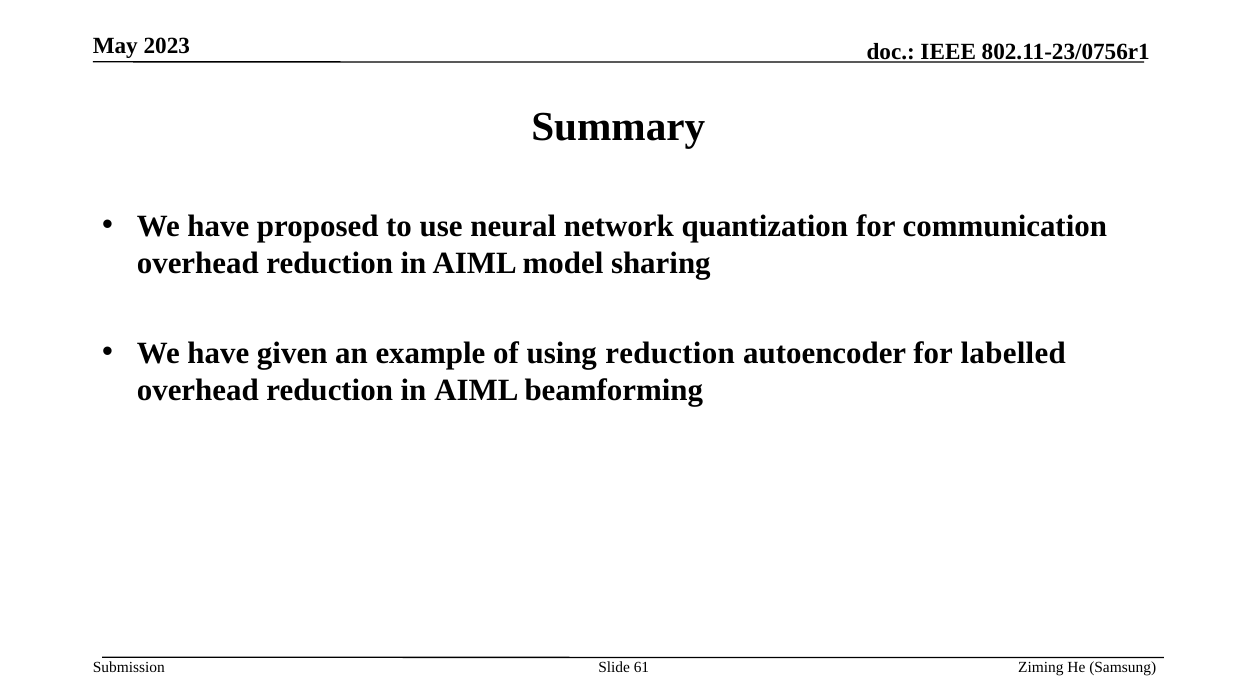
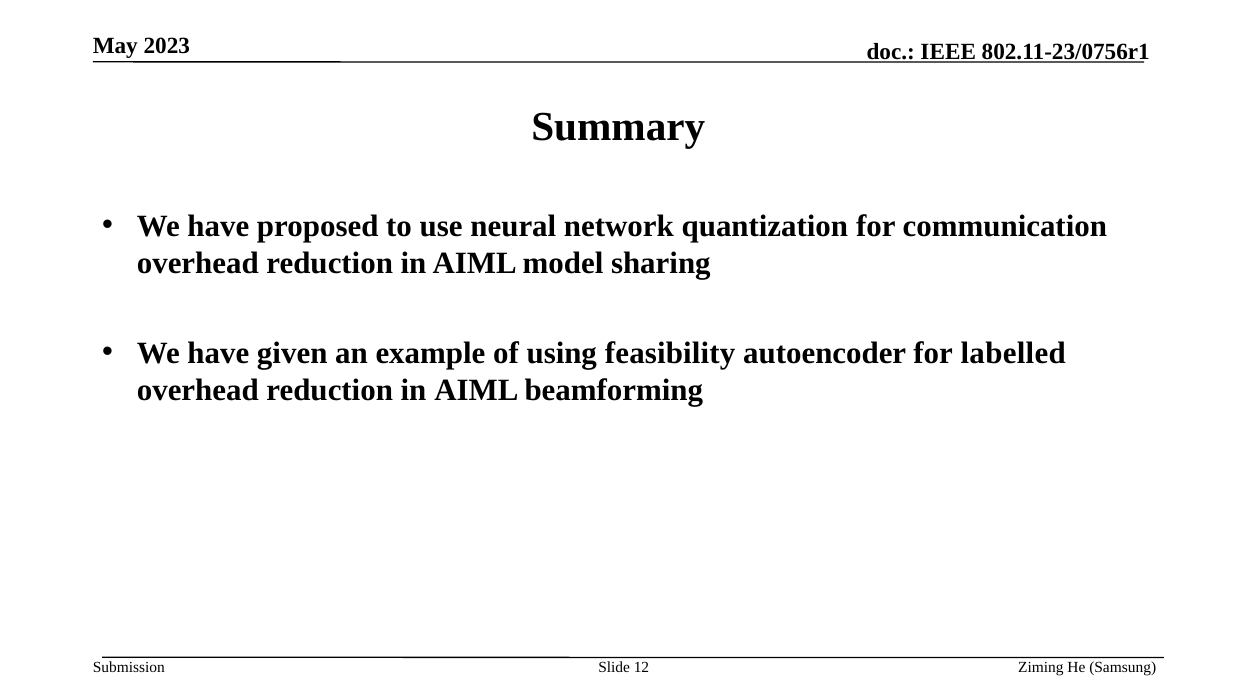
using reduction: reduction -> feasibility
61: 61 -> 12
